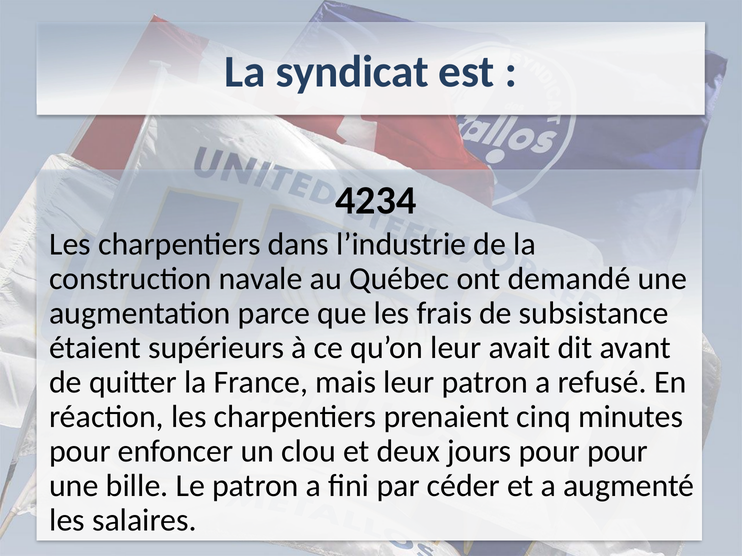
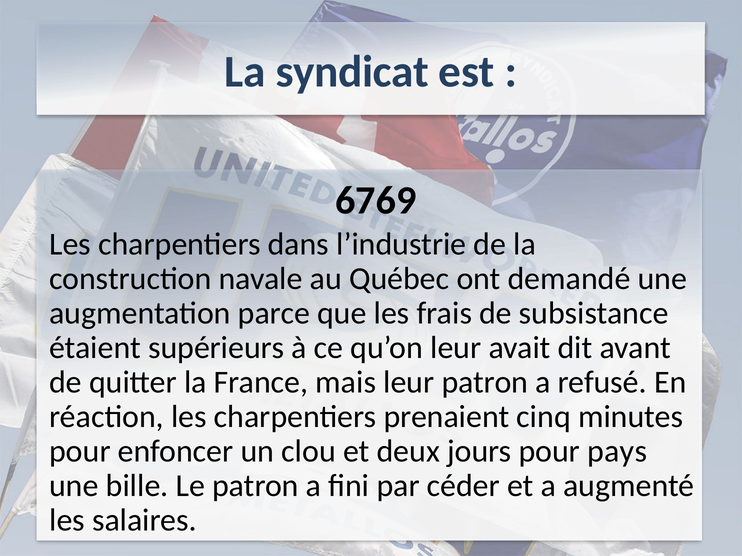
4234: 4234 -> 6769
pour pour: pour -> pays
